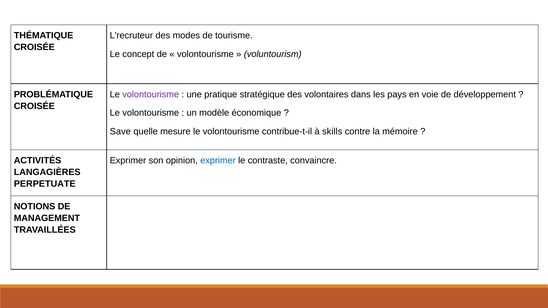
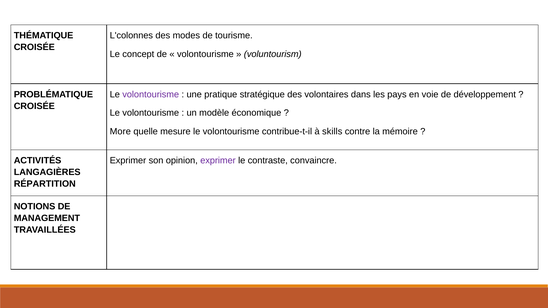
L'recruteur: L'recruteur -> L'colonnes
Save: Save -> More
exprimer at (218, 161) colour: blue -> purple
PERPETUATE: PERPETUATE -> RÉPARTITION
